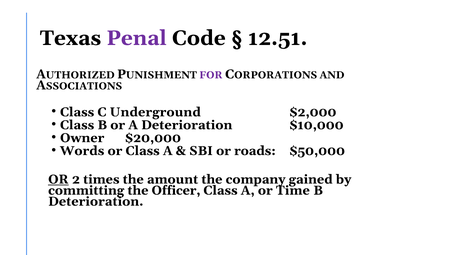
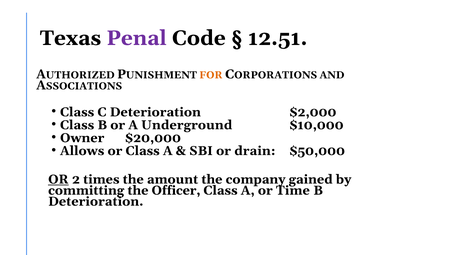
FOR colour: purple -> orange
C Underground: Underground -> Deterioration
A Deterioration: Deterioration -> Underground
Words: Words -> Allows
roads: roads -> drain
